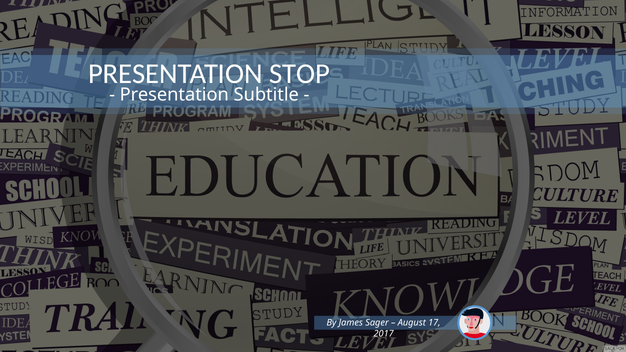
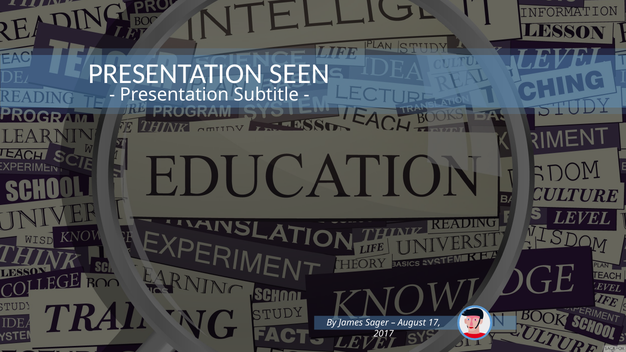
STOP: STOP -> SEEN
